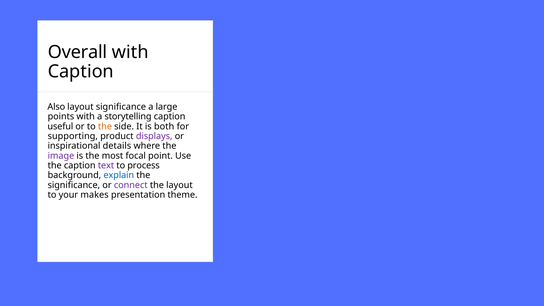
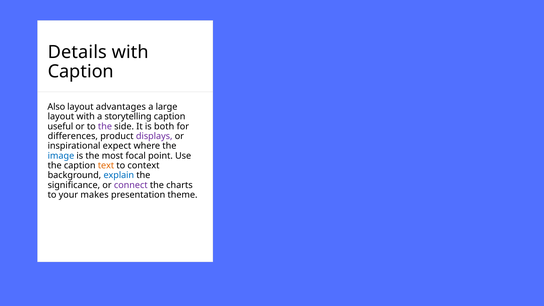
Overall: Overall -> Details
layout significance: significance -> advantages
points at (61, 117): points -> layout
the at (105, 126) colour: orange -> purple
supporting: supporting -> differences
details: details -> expect
image colour: purple -> blue
text colour: purple -> orange
process: process -> context
the layout: layout -> charts
